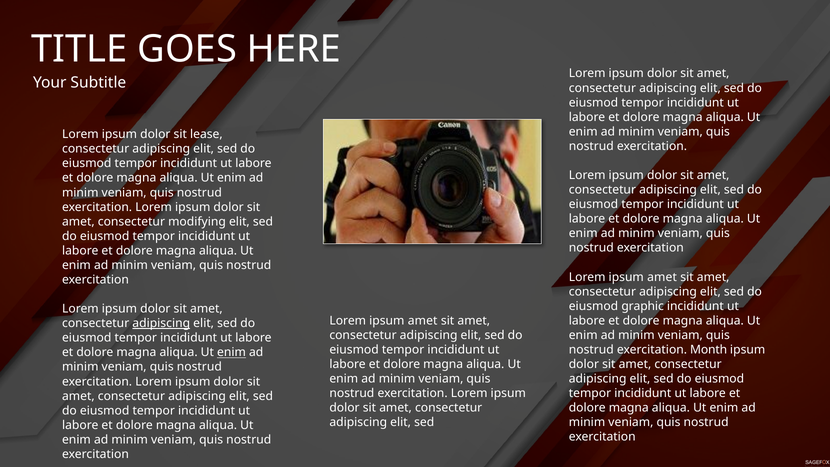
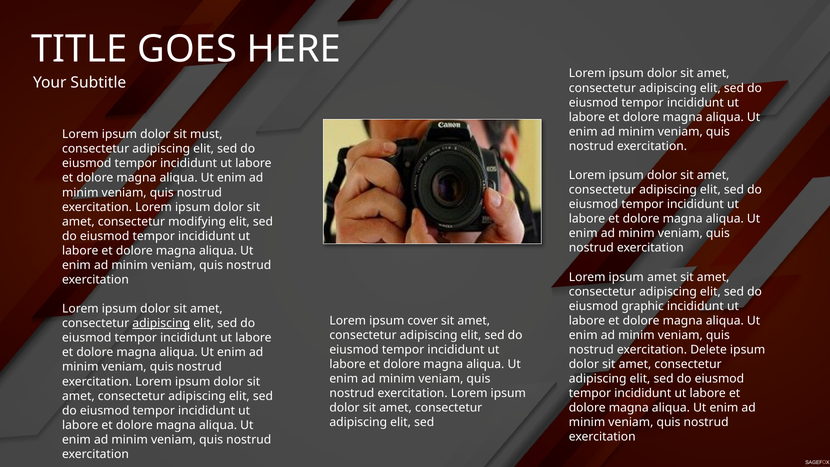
lease: lease -> must
amet at (423, 320): amet -> cover
Month: Month -> Delete
enim at (231, 352) underline: present -> none
